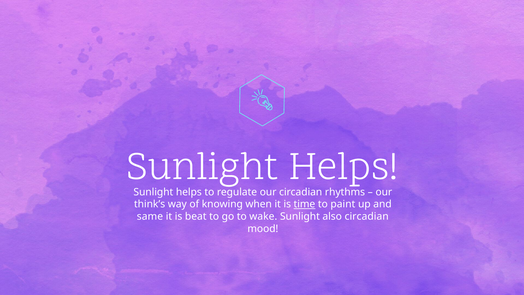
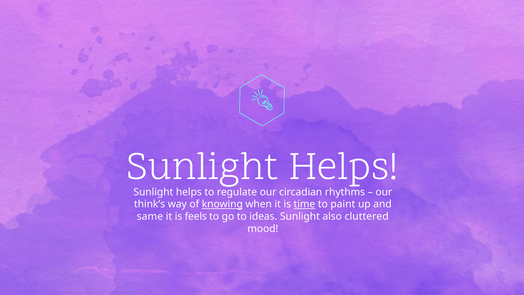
knowing underline: none -> present
beat: beat -> feels
wake: wake -> ideas
also circadian: circadian -> cluttered
